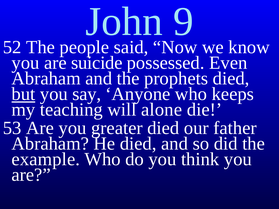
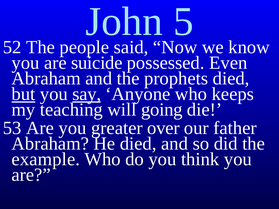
9: 9 -> 5
say underline: none -> present
alone: alone -> going
greater died: died -> over
